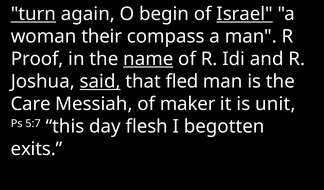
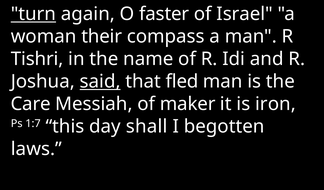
begin: begin -> faster
Israel underline: present -> none
Proof: Proof -> Tishri
name underline: present -> none
unit: unit -> iron
5:7: 5:7 -> 1:7
flesh: flesh -> shall
exits: exits -> laws
